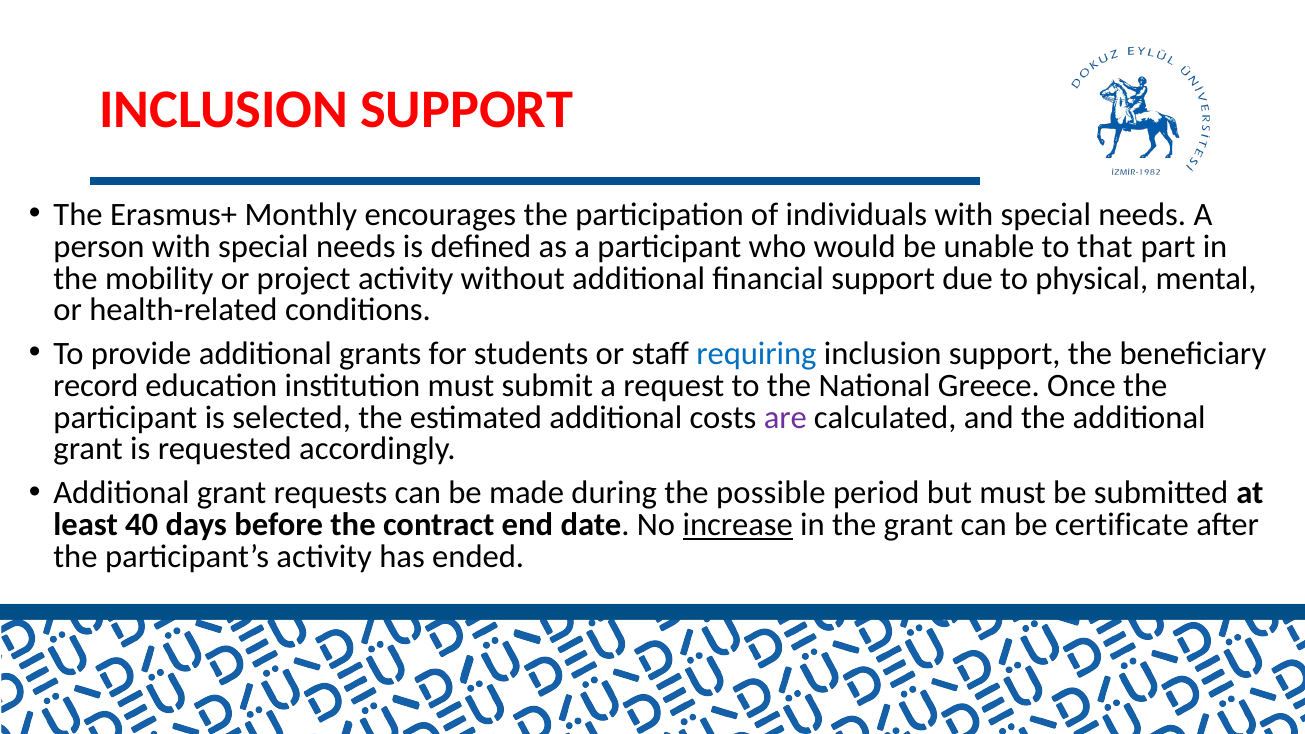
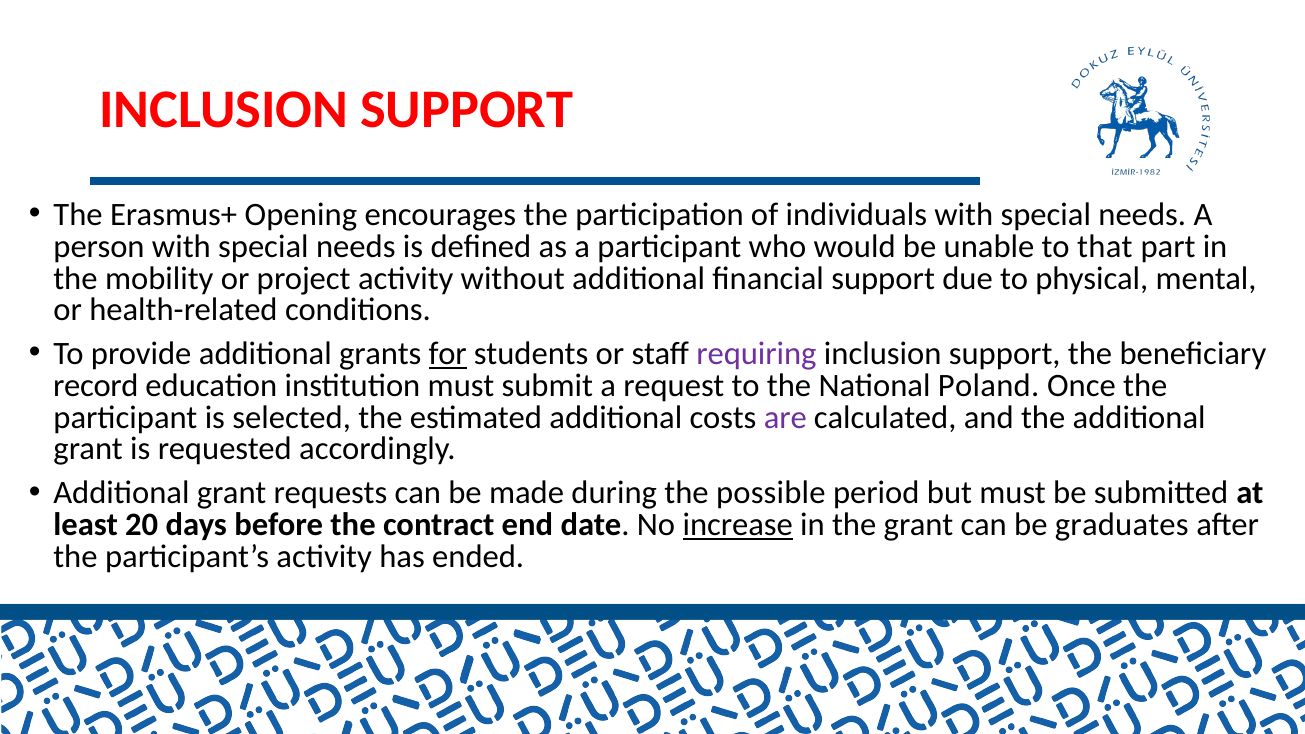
Monthly: Monthly -> Opening
for underline: none -> present
requiring colour: blue -> purple
Greece: Greece -> Poland
40: 40 -> 20
certificate: certificate -> graduates
